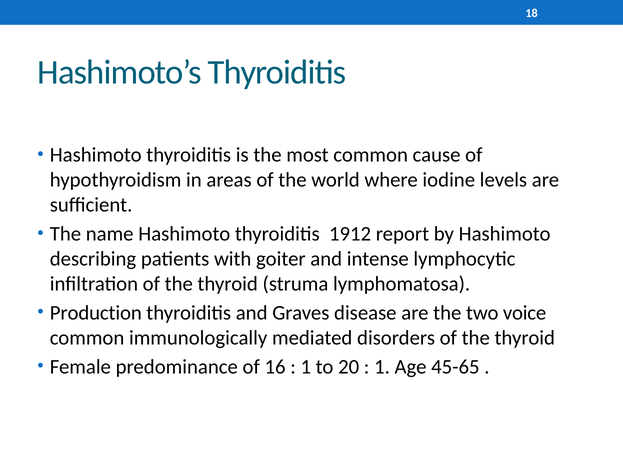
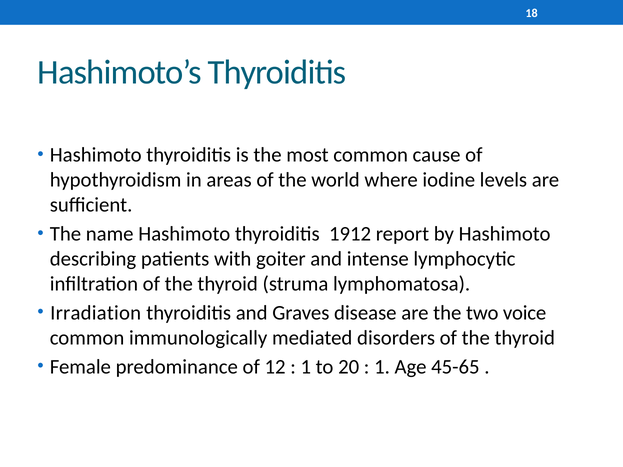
Production: Production -> Irradiation
16: 16 -> 12
